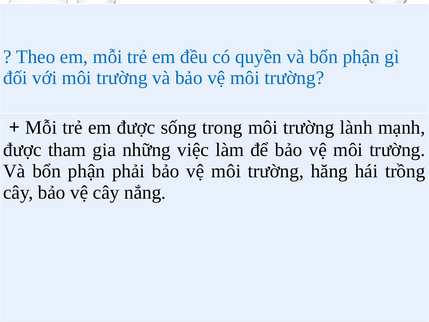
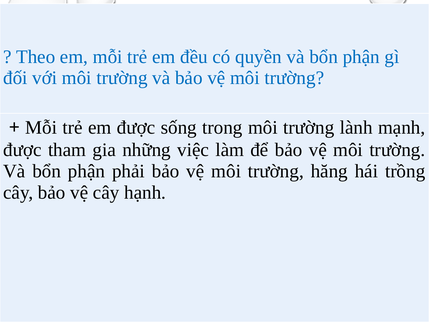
nắng: nắng -> hạnh
